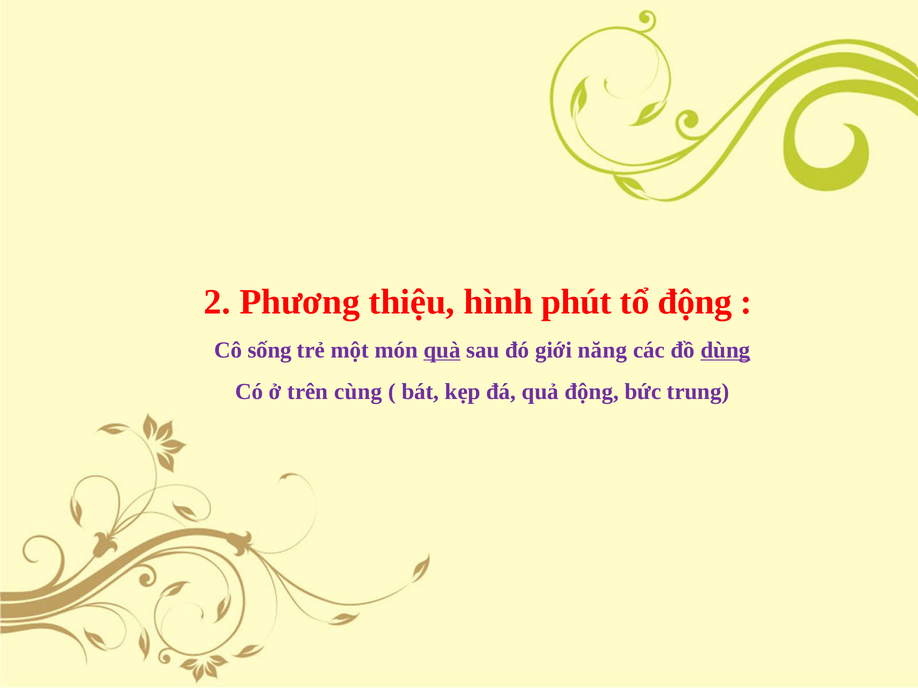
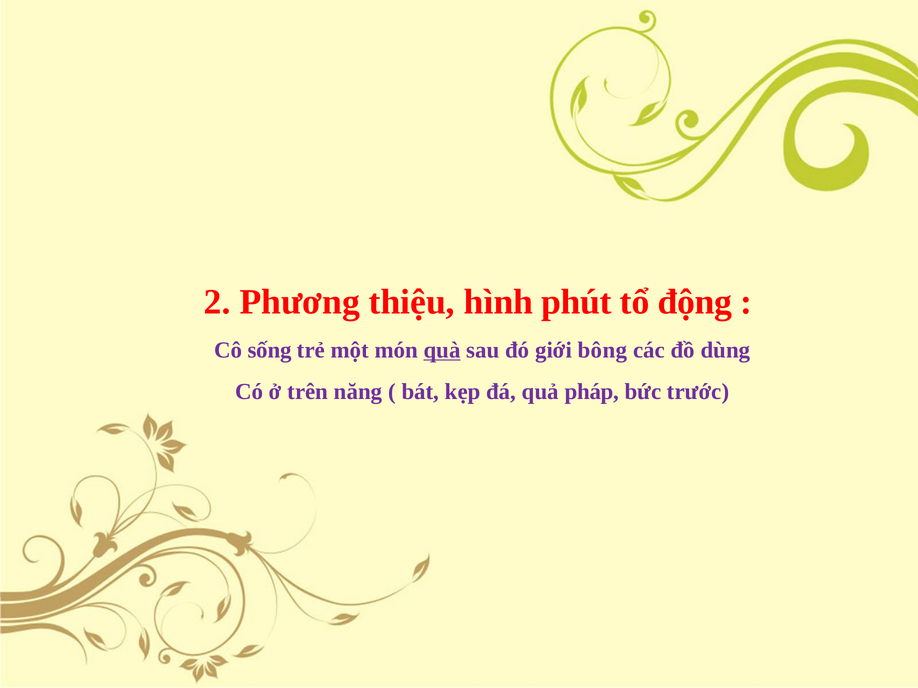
năng: năng -> bông
dùng underline: present -> none
cùng: cùng -> năng
quả động: động -> pháp
trung: trung -> trước
